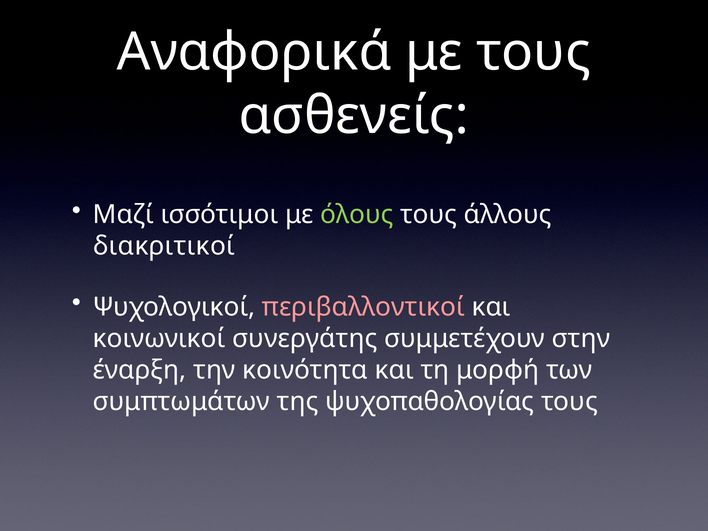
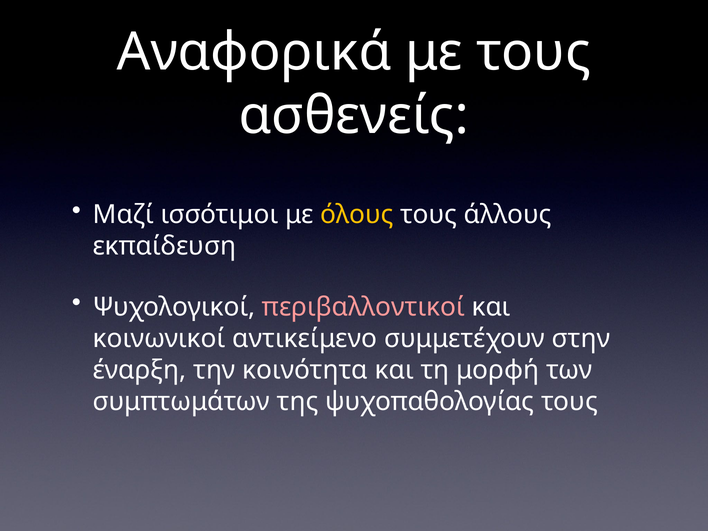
όλους colour: light green -> yellow
διακριτικοί: διακριτικοί -> εκπαίδευση
συνεργάτης: συνεργάτης -> αντικείμενο
